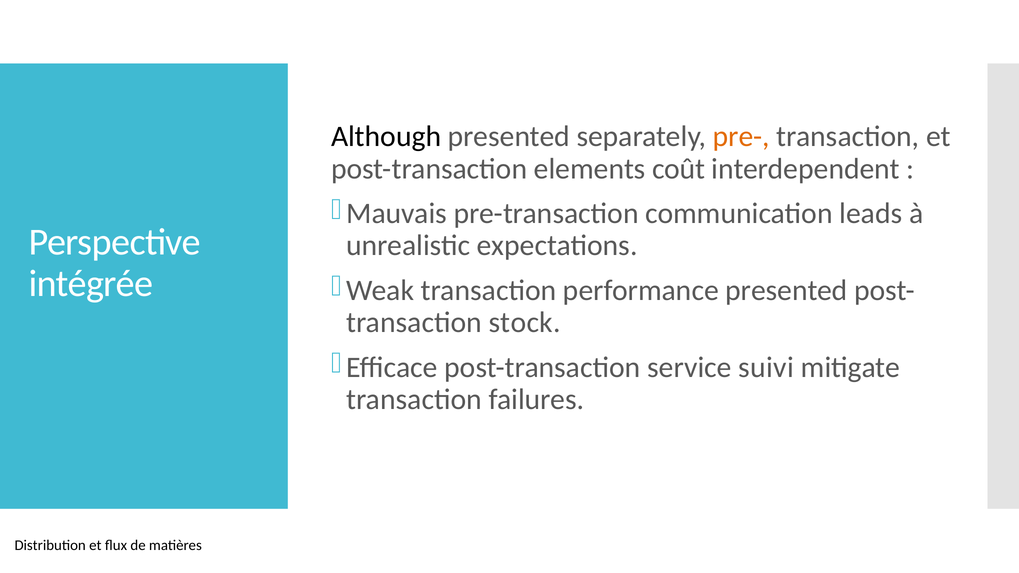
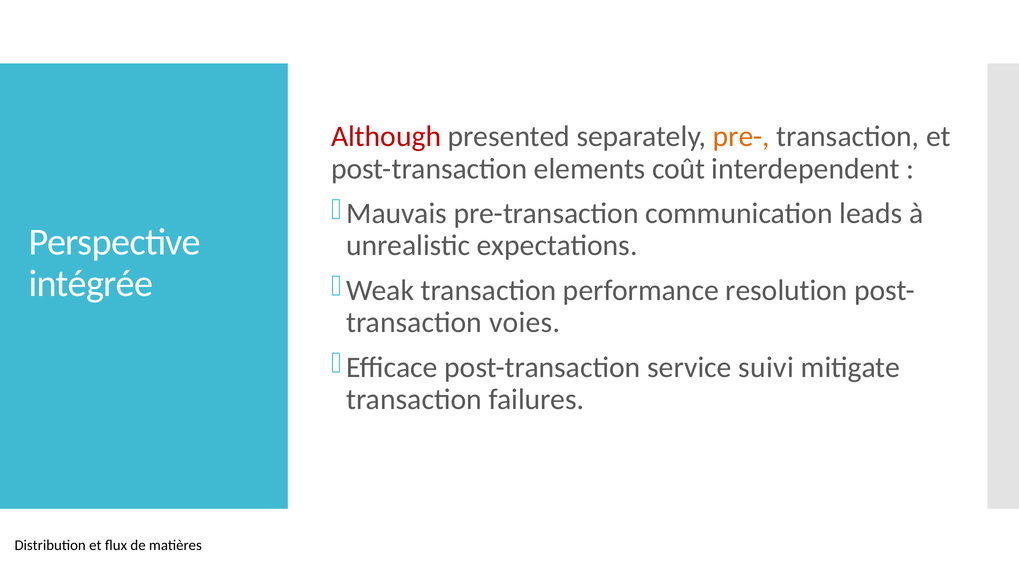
Although colour: black -> red
performance presented: presented -> resolution
stock: stock -> voies
